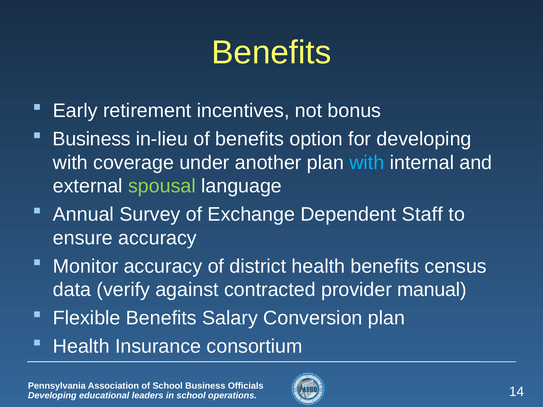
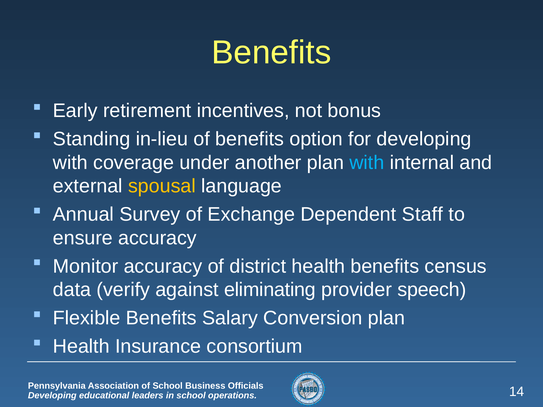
Business at (92, 139): Business -> Standing
spousal colour: light green -> yellow
contracted: contracted -> eliminating
manual: manual -> speech
